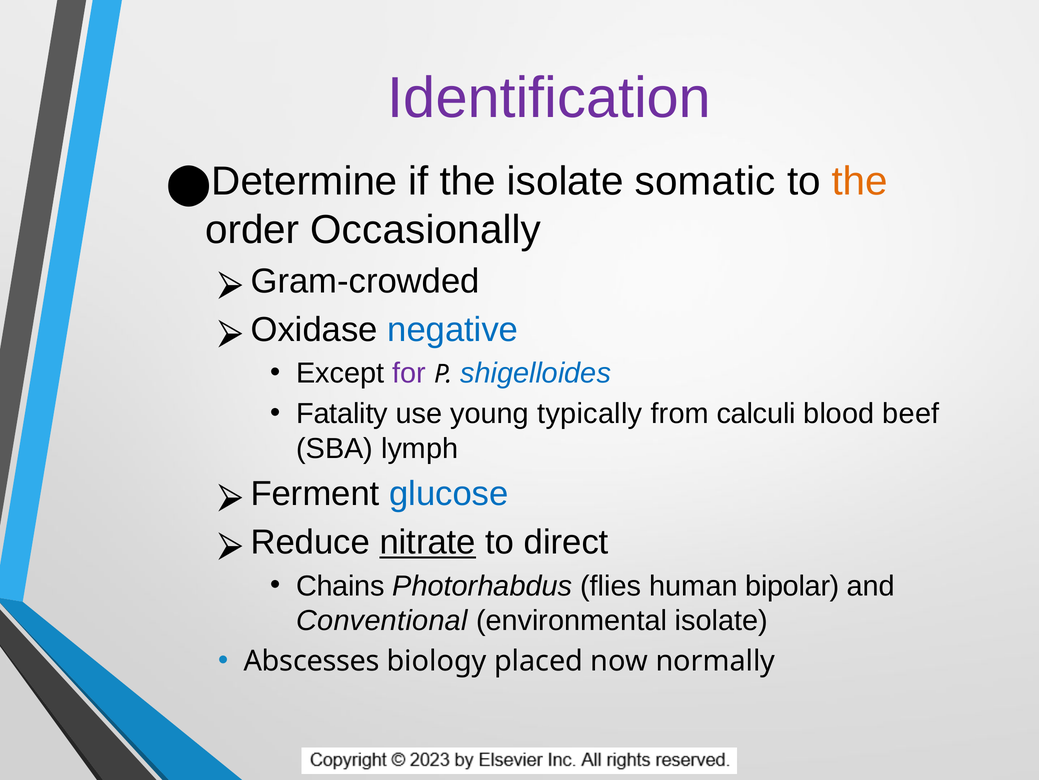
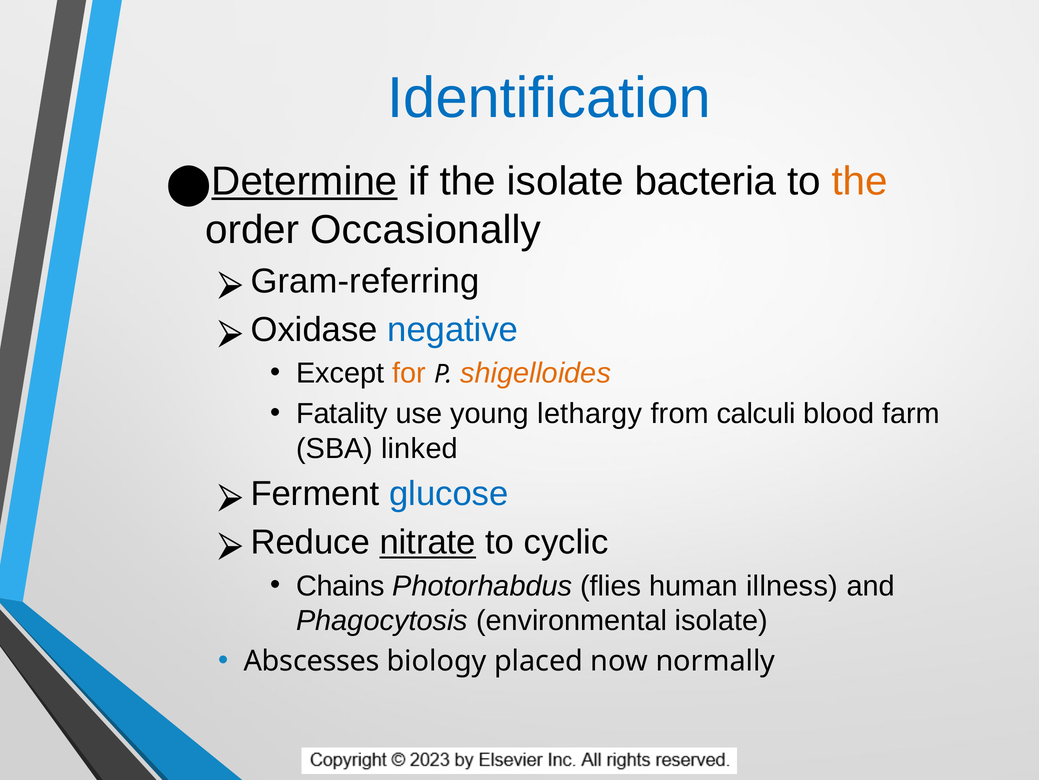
Identification colour: purple -> blue
Determine underline: none -> present
somatic: somatic -> bacteria
Gram-crowded: Gram-crowded -> Gram-referring
for colour: purple -> orange
shigelloides colour: blue -> orange
typically: typically -> lethargy
beef: beef -> farm
lymph: lymph -> linked
direct: direct -> cyclic
bipolar: bipolar -> illness
Conventional: Conventional -> Phagocytosis
